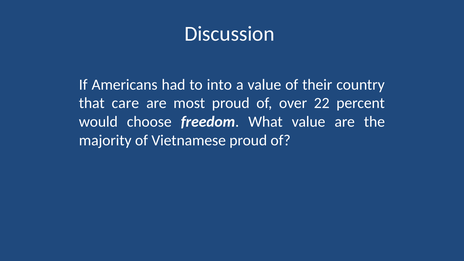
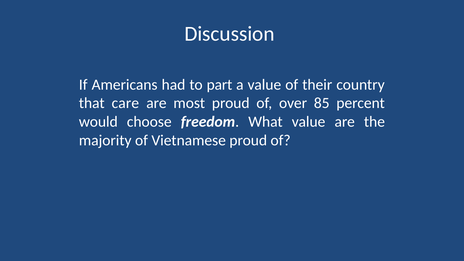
into: into -> part
22: 22 -> 85
